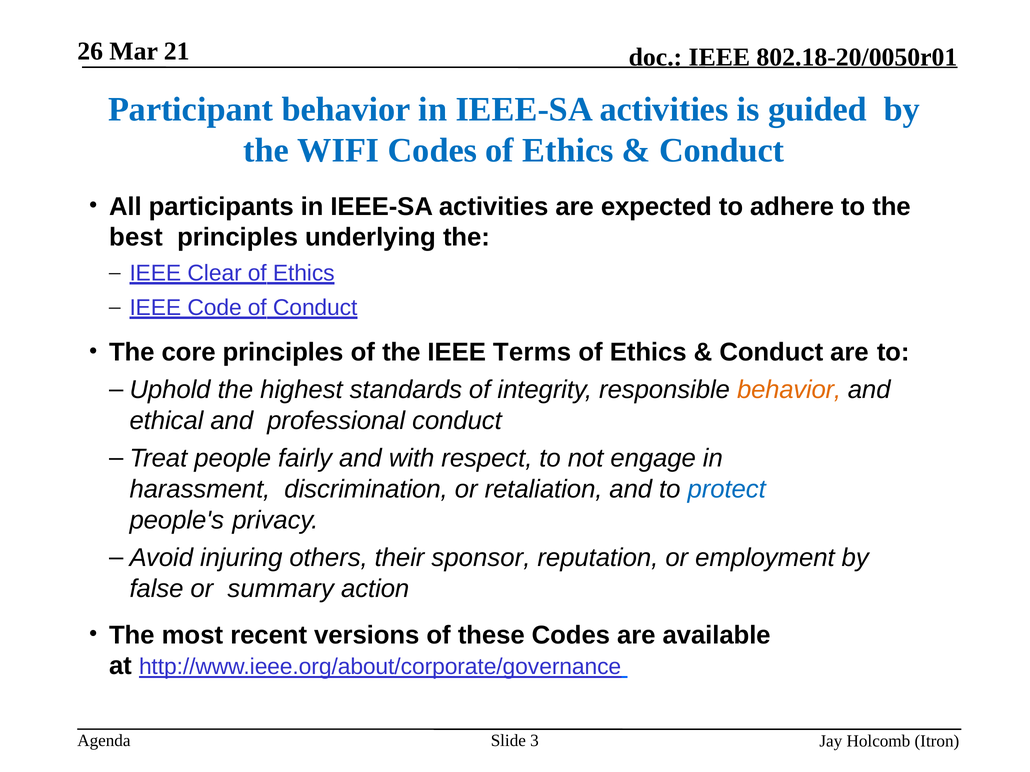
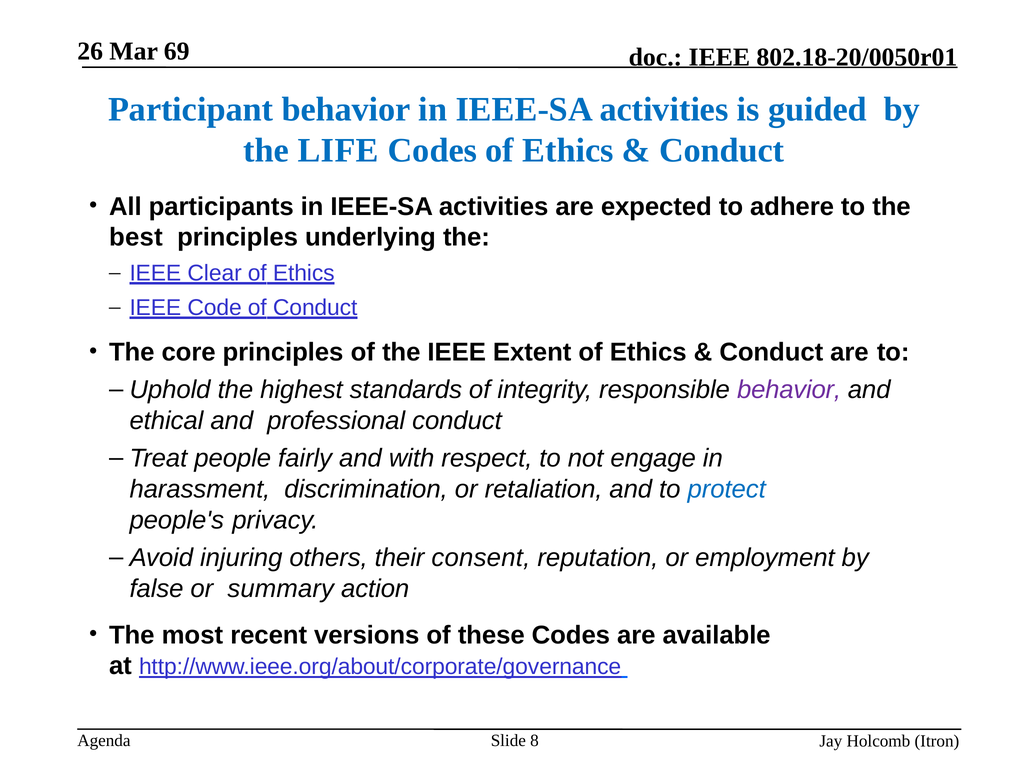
21: 21 -> 69
WIFI: WIFI -> LIFE
Terms: Terms -> Extent
behavior at (789, 390) colour: orange -> purple
sponsor: sponsor -> consent
3: 3 -> 8
